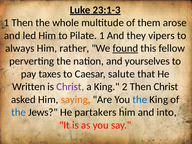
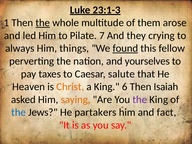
the at (43, 23) underline: none -> present
Pilate 1: 1 -> 7
vipers: vipers -> crying
rather: rather -> things
Written: Written -> Heaven
Christ at (70, 87) colour: purple -> orange
2: 2 -> 6
Then Christ: Christ -> Isaiah
the at (140, 100) colour: blue -> purple
into: into -> fact
